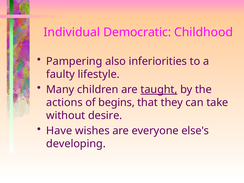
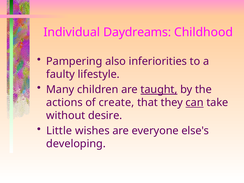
Democratic: Democratic -> Daydreams
begins: begins -> create
can underline: none -> present
Have: Have -> Little
